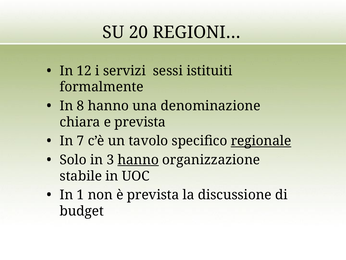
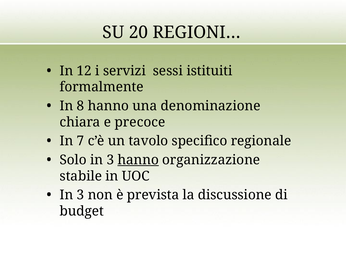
e prevista: prevista -> precoce
regionale underline: present -> none
1 at (81, 195): 1 -> 3
